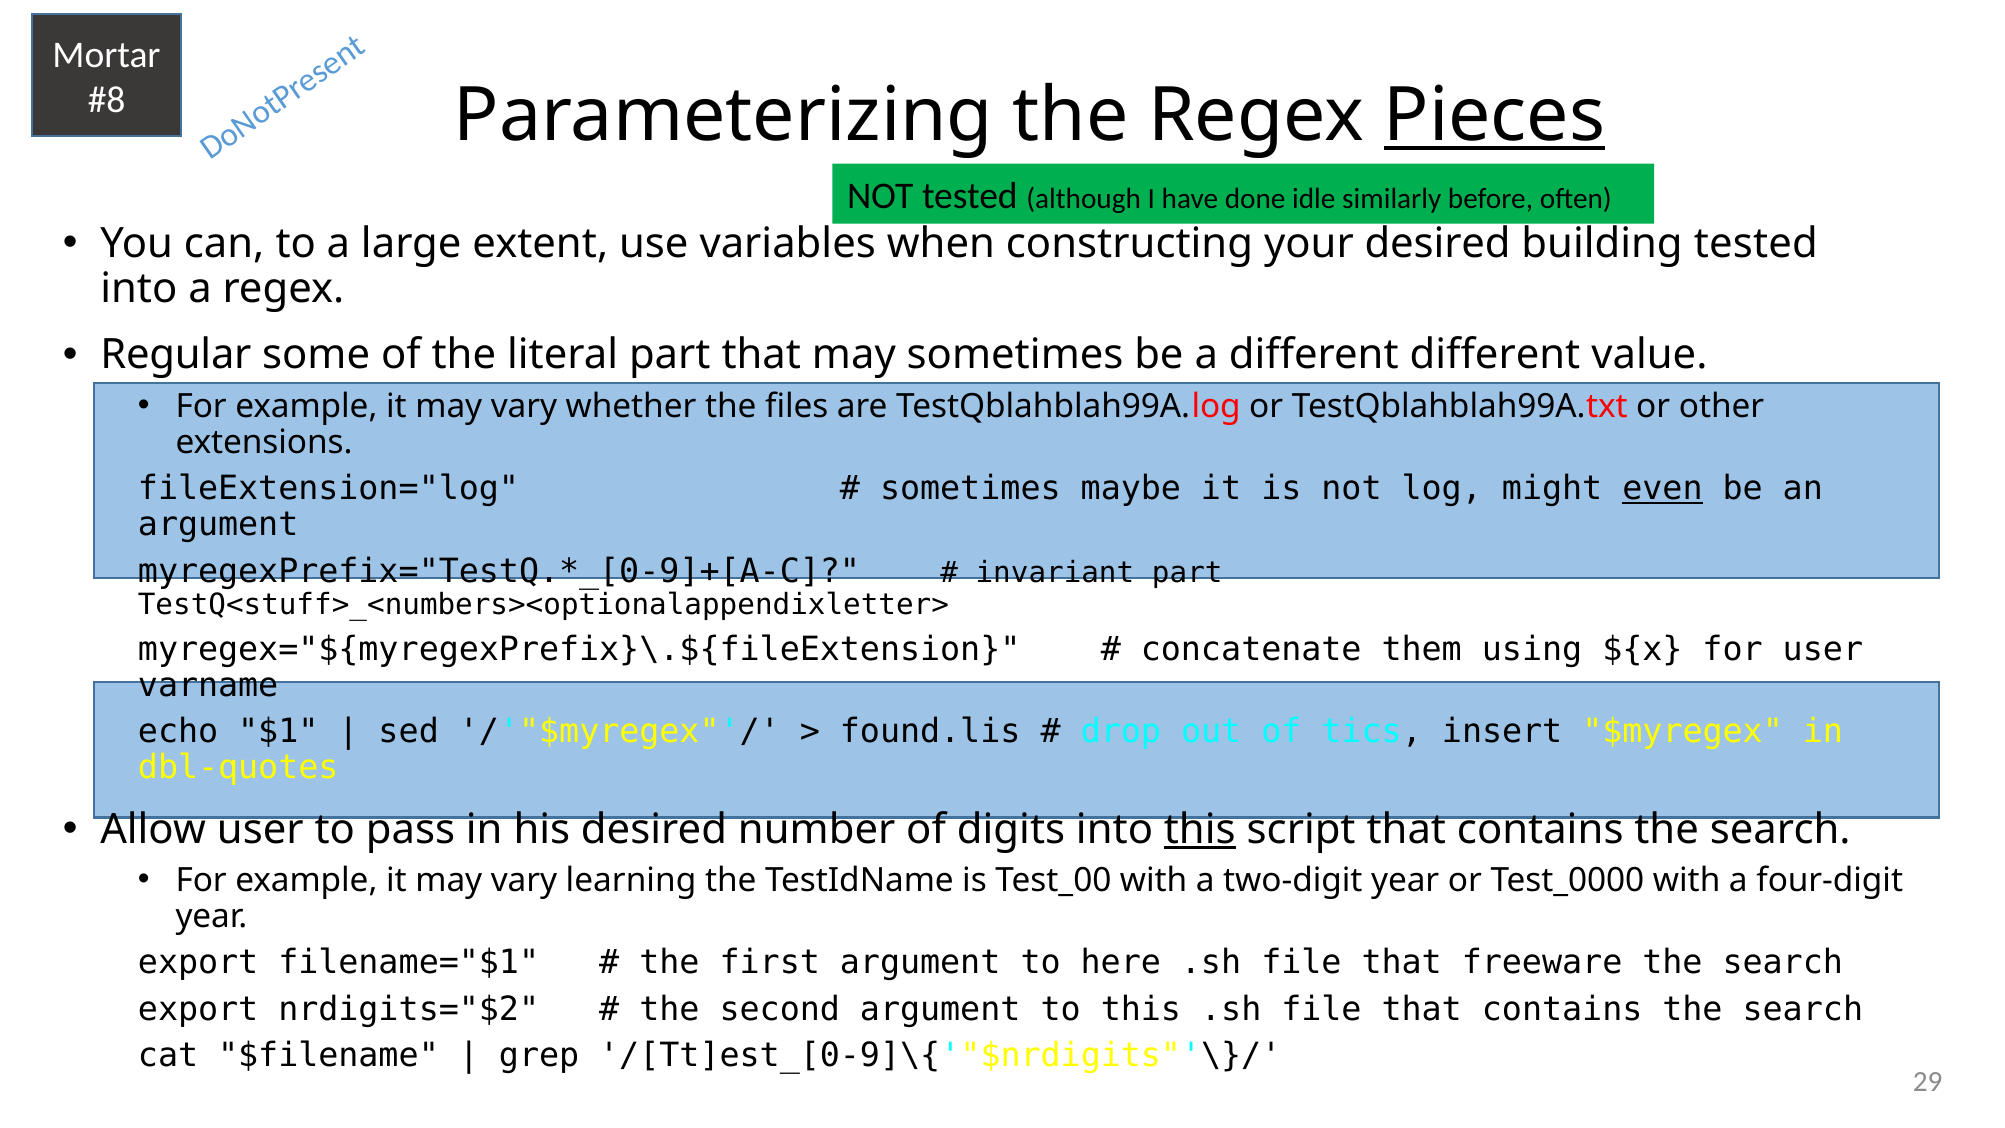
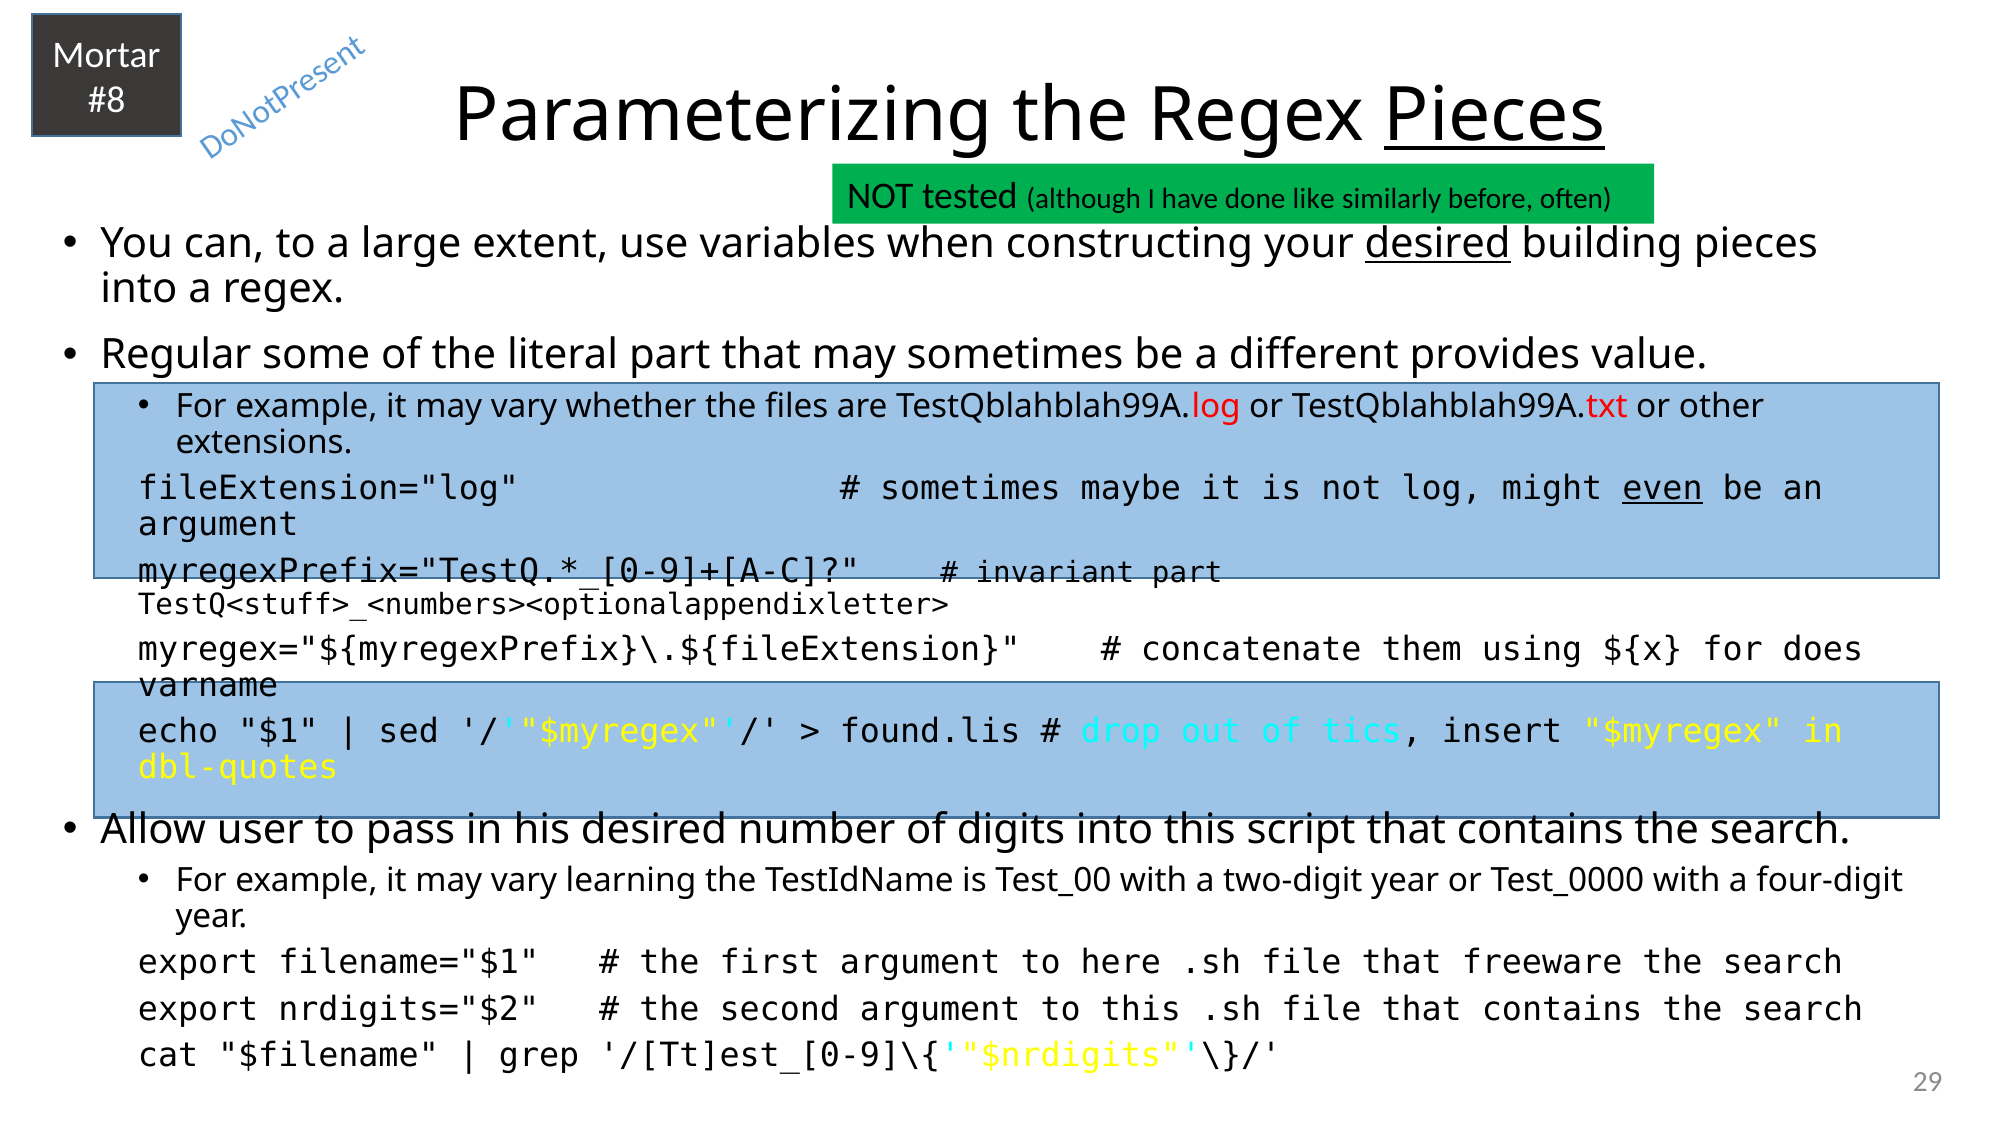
idle: idle -> like
desired at (1438, 244) underline: none -> present
building tested: tested -> pieces
different different: different -> provides
for user: user -> does
this at (1200, 829) underline: present -> none
